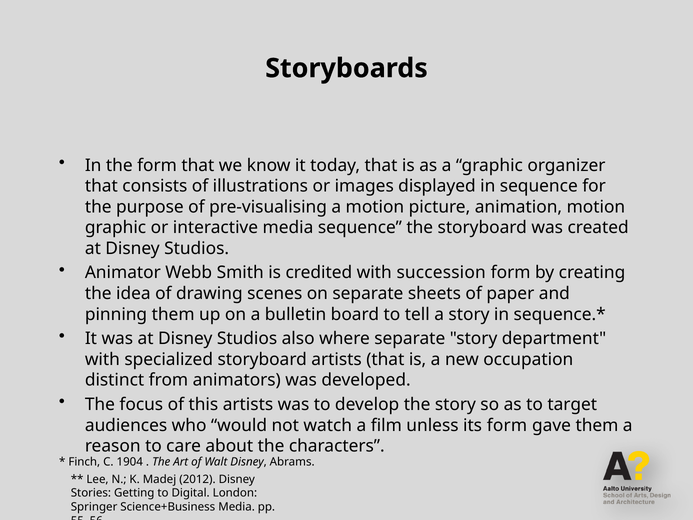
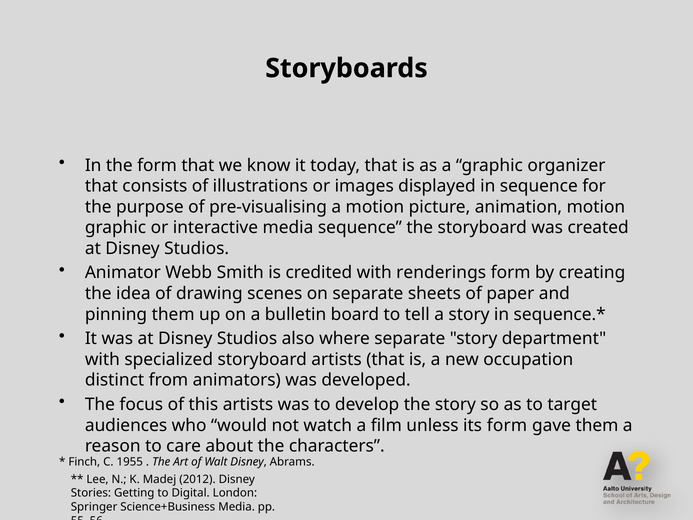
succession: succession -> renderings
1904: 1904 -> 1955
